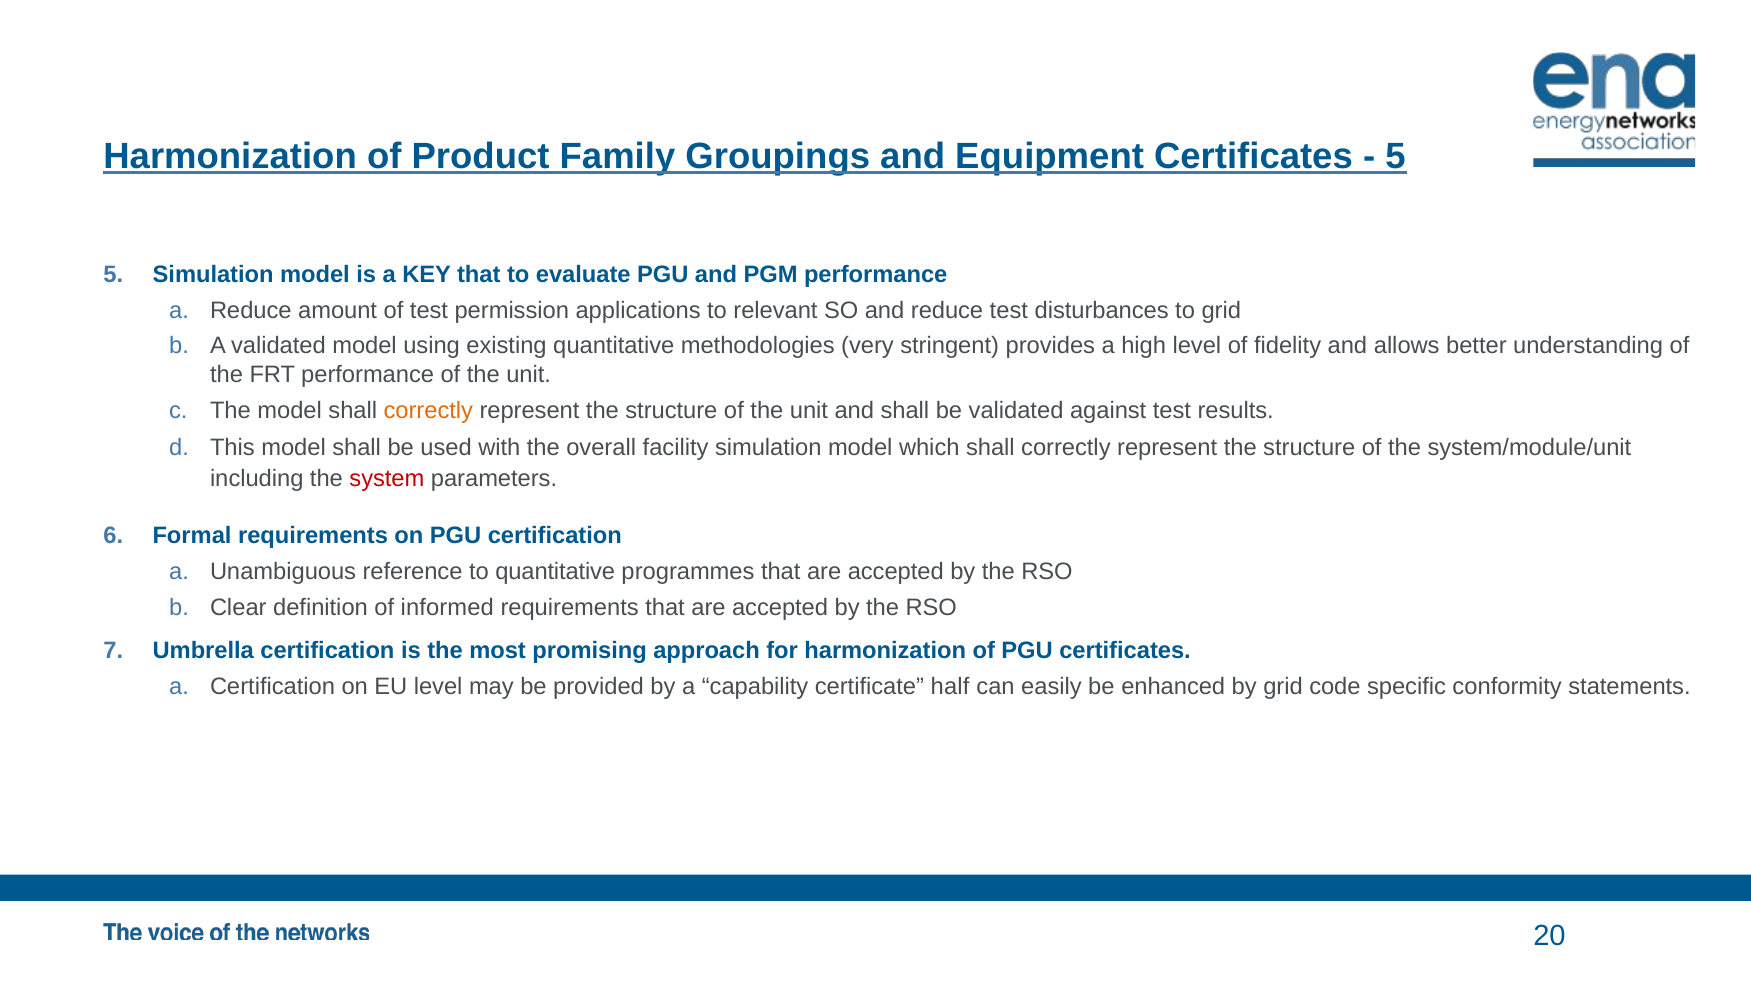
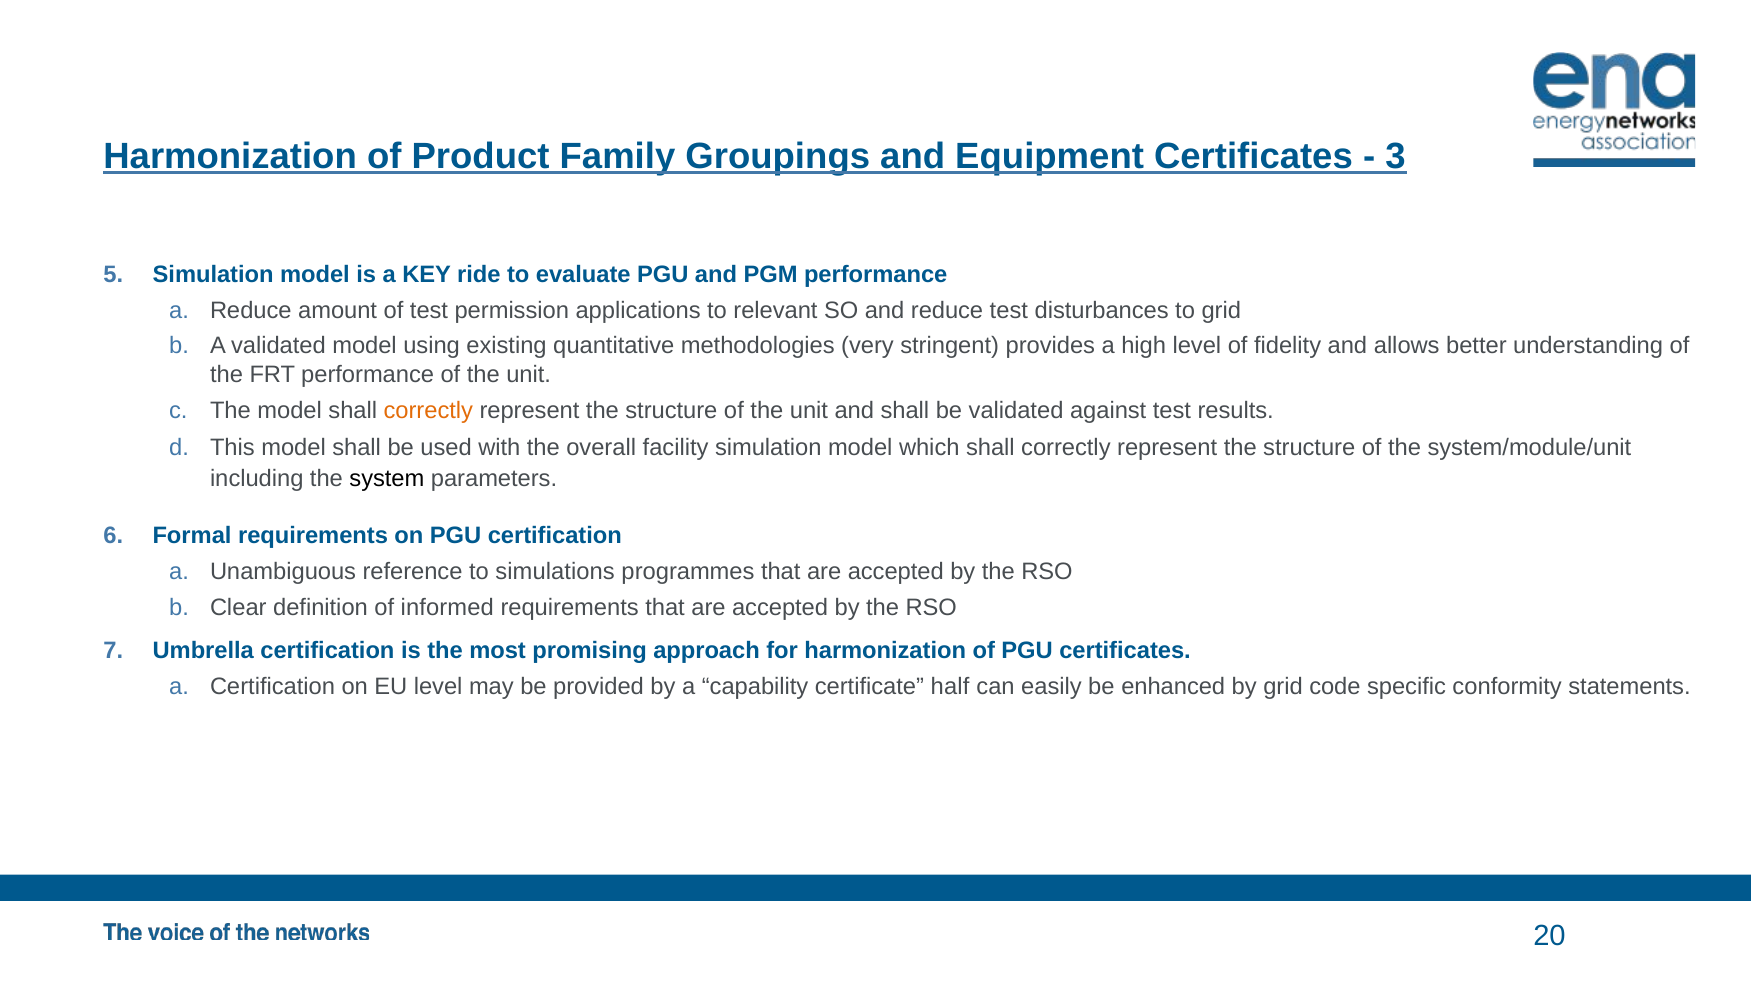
5 at (1396, 156): 5 -> 3
KEY that: that -> ride
system colour: red -> black
to quantitative: quantitative -> simulations
